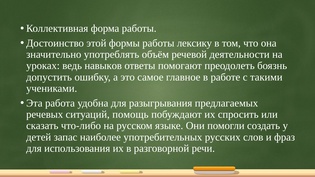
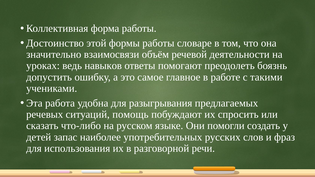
лексику: лексику -> словаре
употреблять: употреблять -> взаимосвязи
